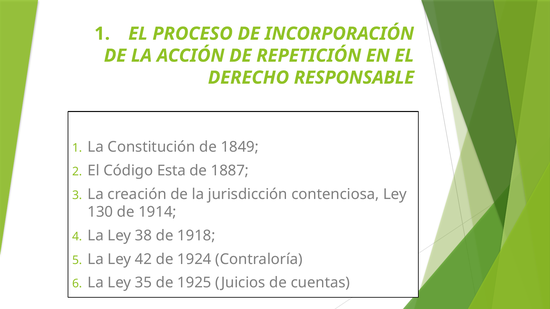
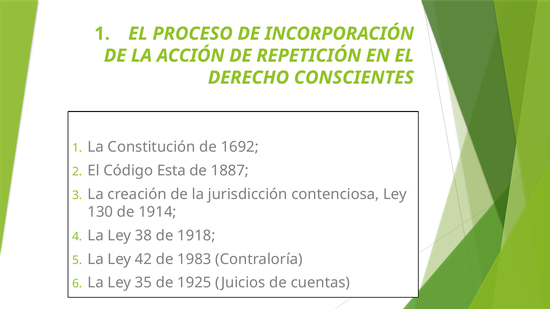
RESPONSABLE: RESPONSABLE -> CONSCIENTES
1849: 1849 -> 1692
1924: 1924 -> 1983
